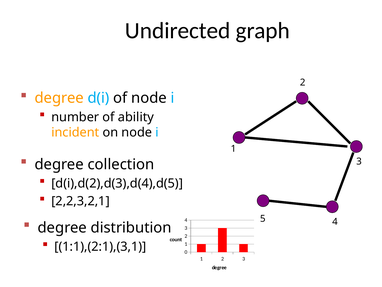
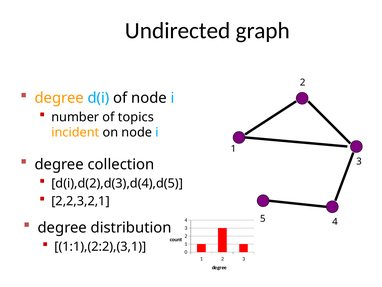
ability: ability -> topics
1:1),(2:1),(3,1: 1:1),(2:1),(3,1 -> 1:1),(2:2),(3,1
